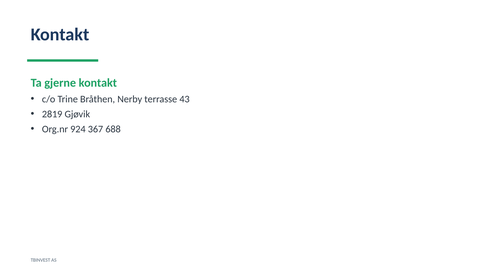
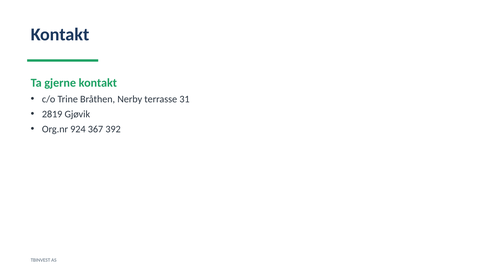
43: 43 -> 31
688: 688 -> 392
